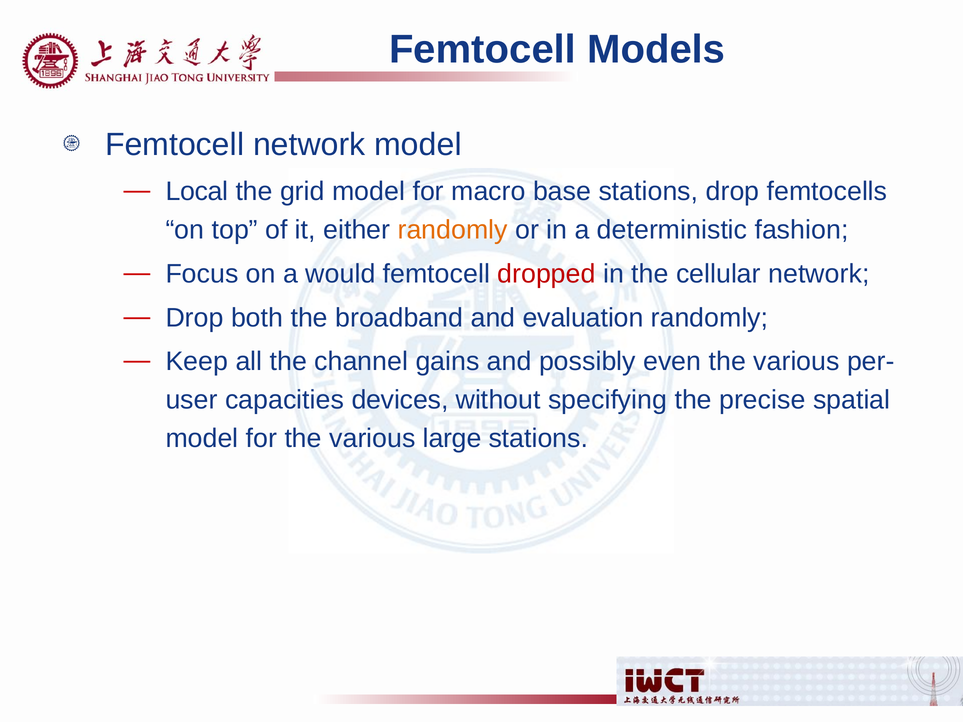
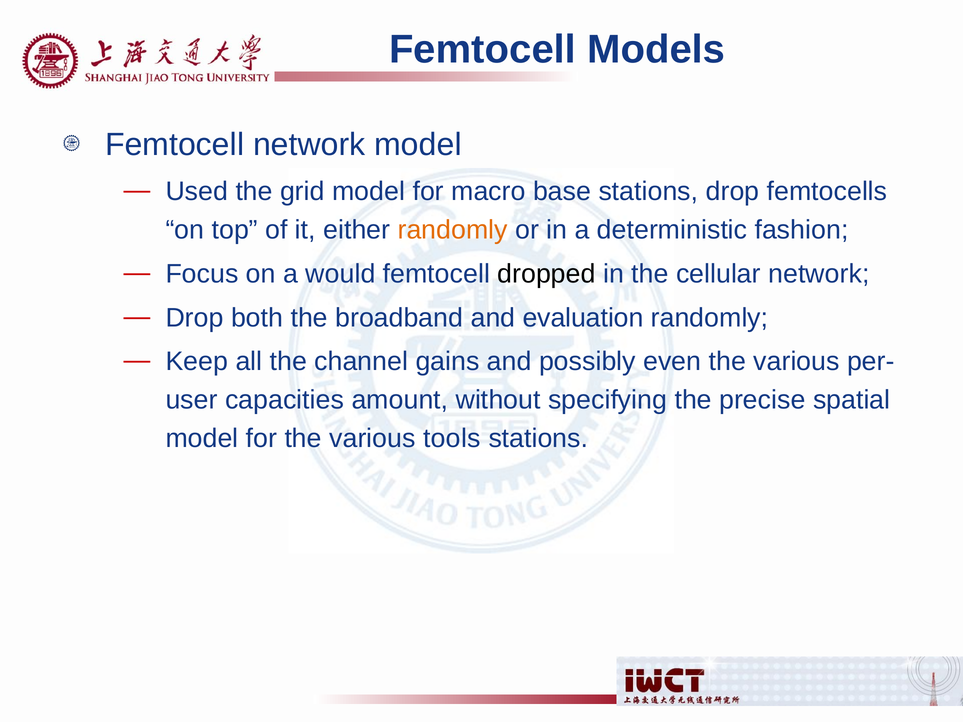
Local: Local -> Used
dropped colour: red -> black
devices: devices -> amount
large: large -> tools
